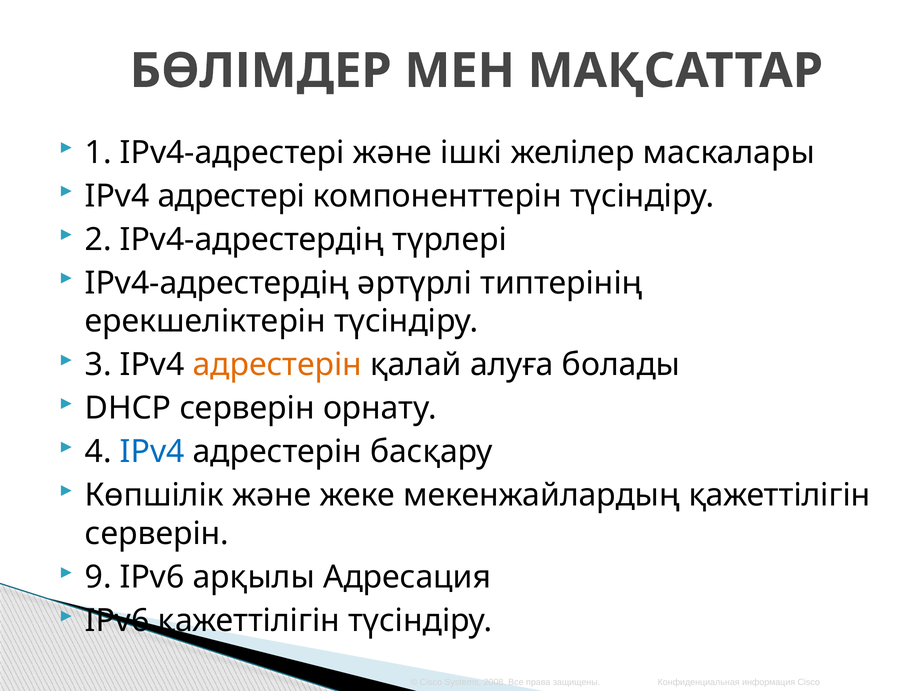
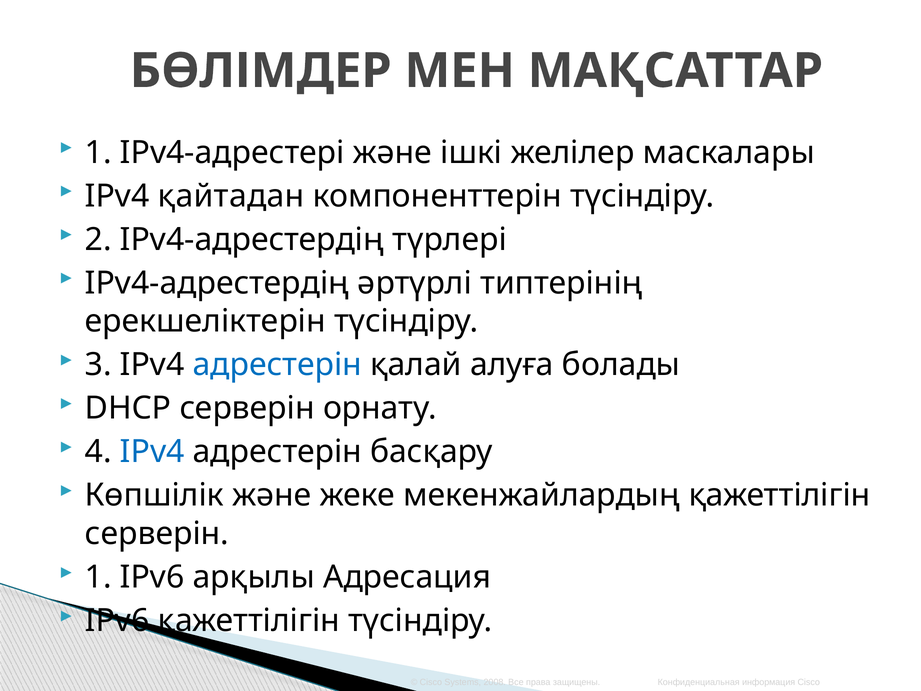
адрестері: адрестері -> қайтадан
адрестерін at (277, 365) colour: orange -> blue
9 at (98, 577): 9 -> 1
